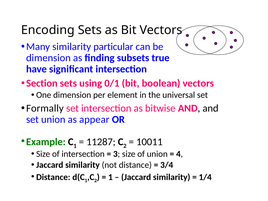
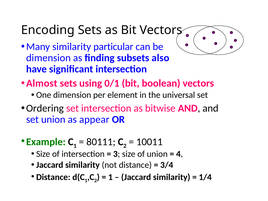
true: true -> also
Section: Section -> Almost
Formally: Formally -> Ordering
11287: 11287 -> 80111
